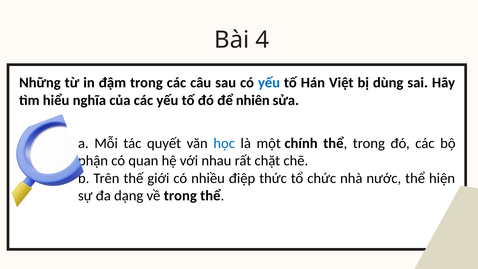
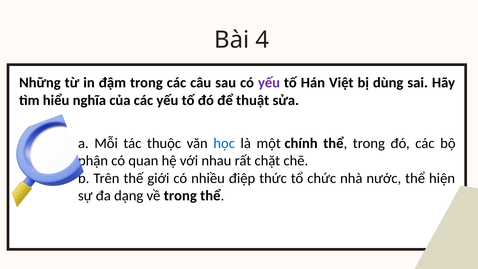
yếu at (269, 83) colour: blue -> purple
nhiên: nhiên -> thuật
quyết: quyết -> thuộc
